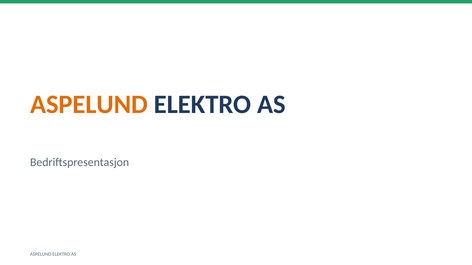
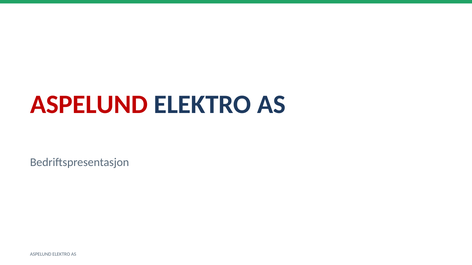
ASPELUND at (89, 105) colour: orange -> red
